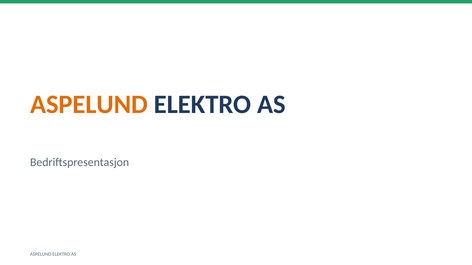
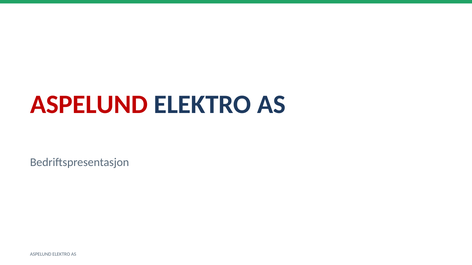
ASPELUND at (89, 105) colour: orange -> red
